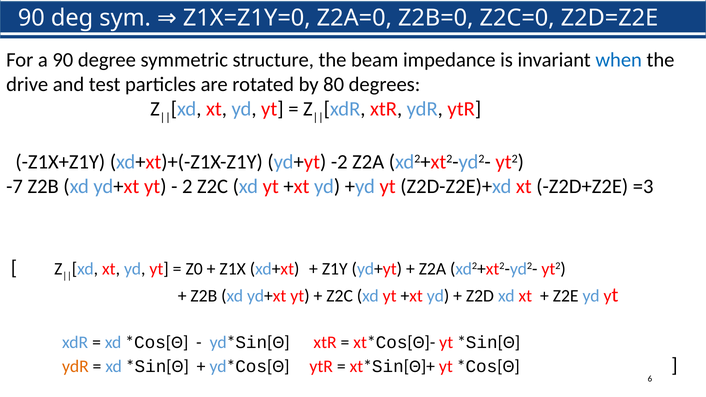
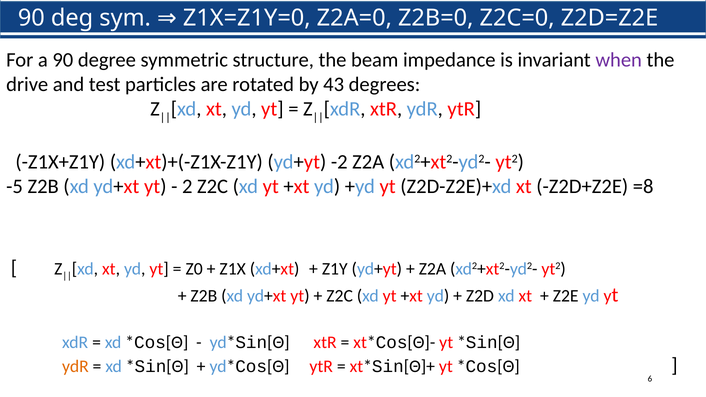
when colour: blue -> purple
80: 80 -> 43
-7: -7 -> -5
=3: =3 -> =8
